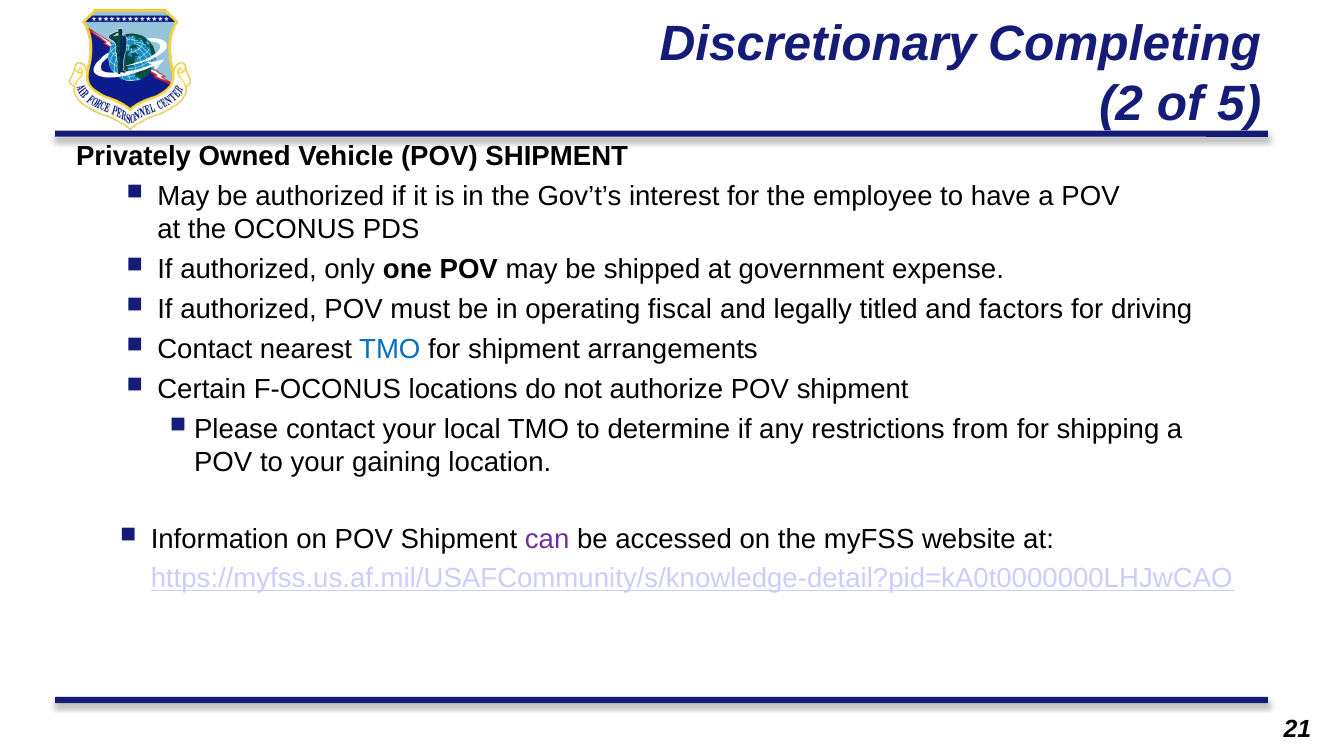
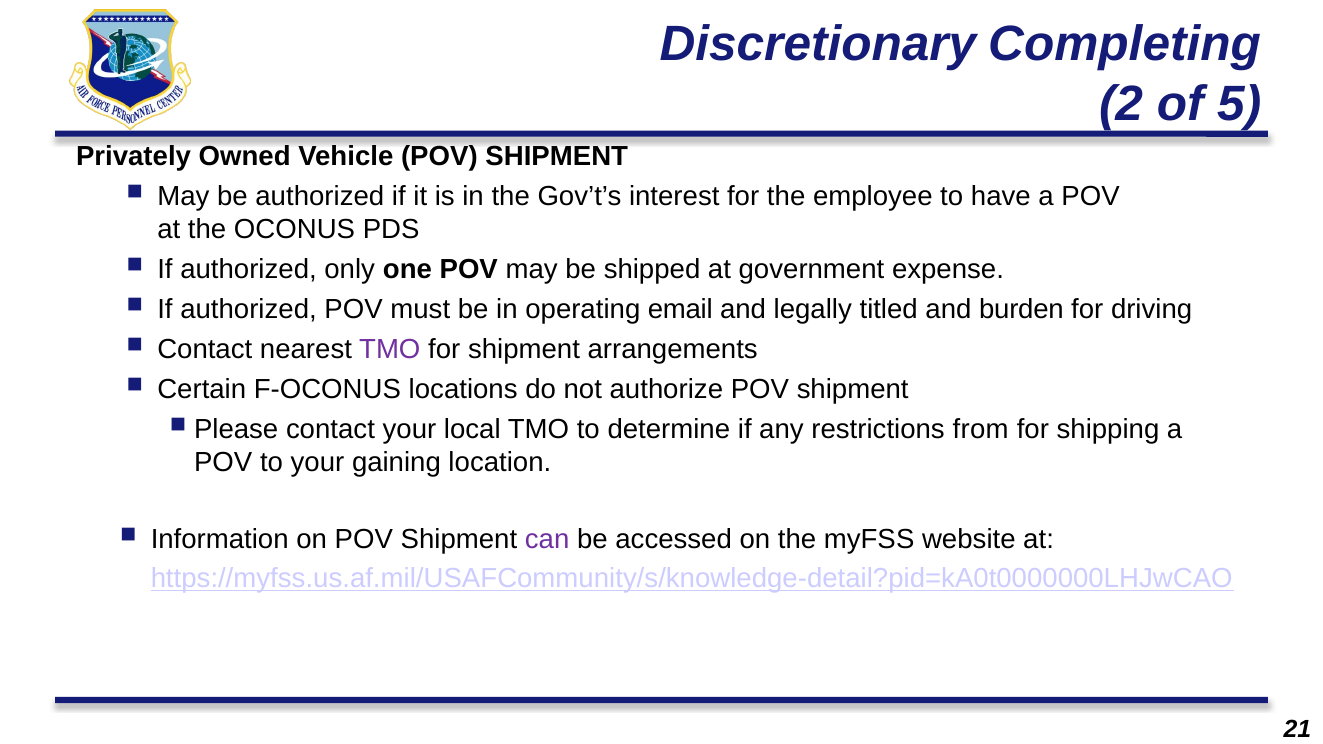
fiscal: fiscal -> email
factors: factors -> burden
TMO at (390, 349) colour: blue -> purple
